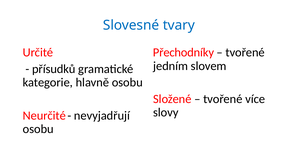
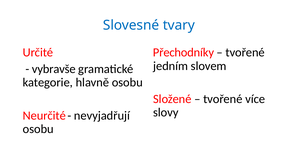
přísudků: přísudků -> vybravše
